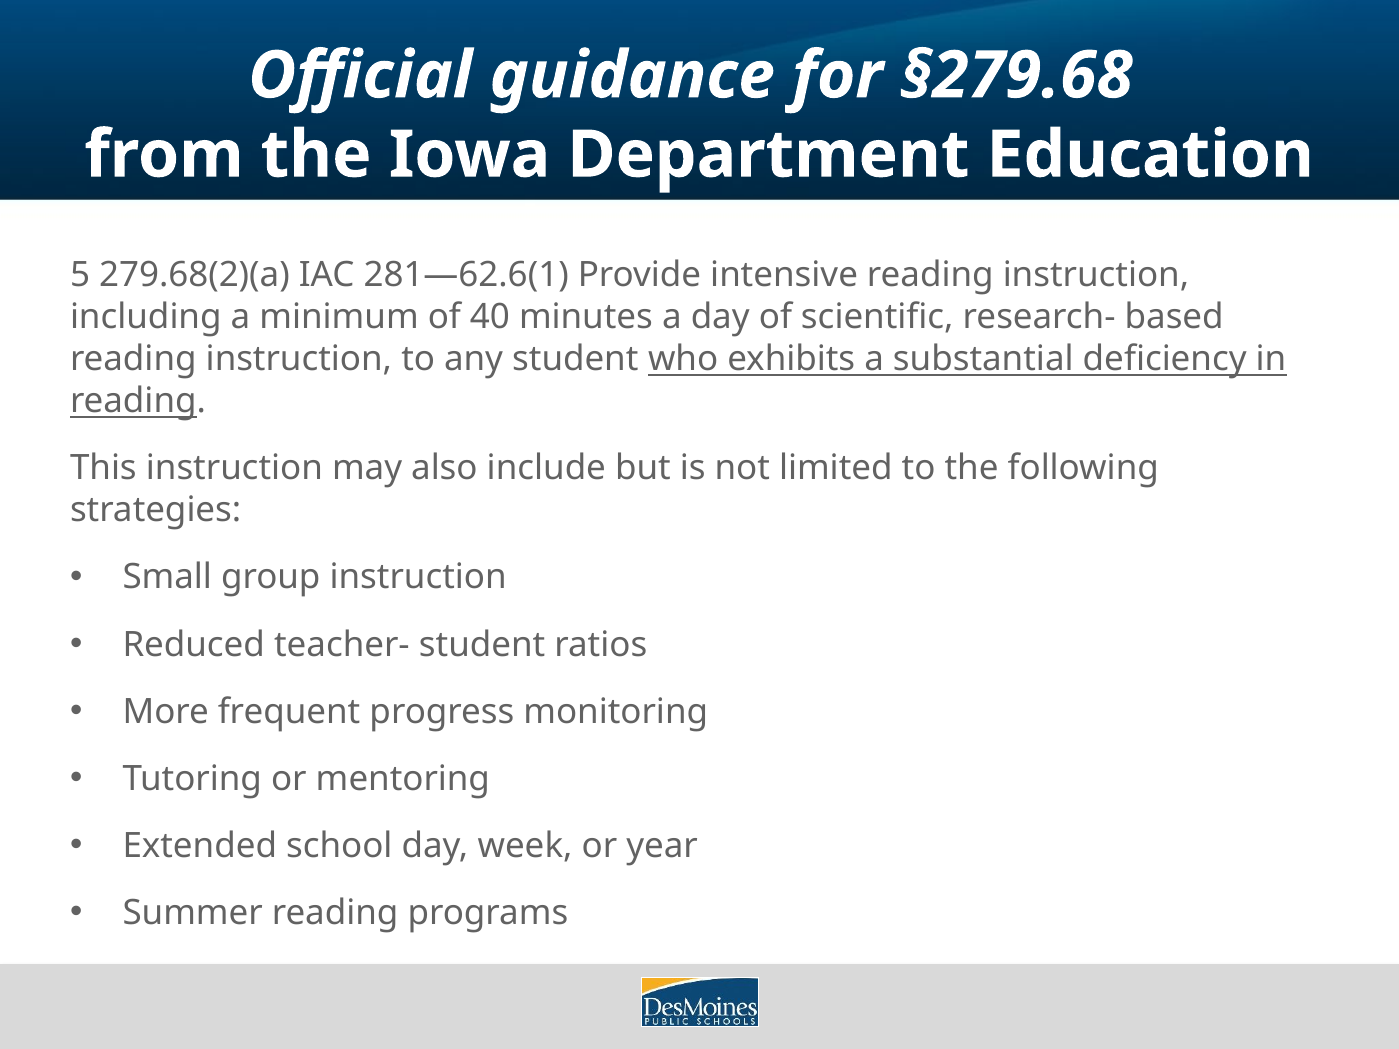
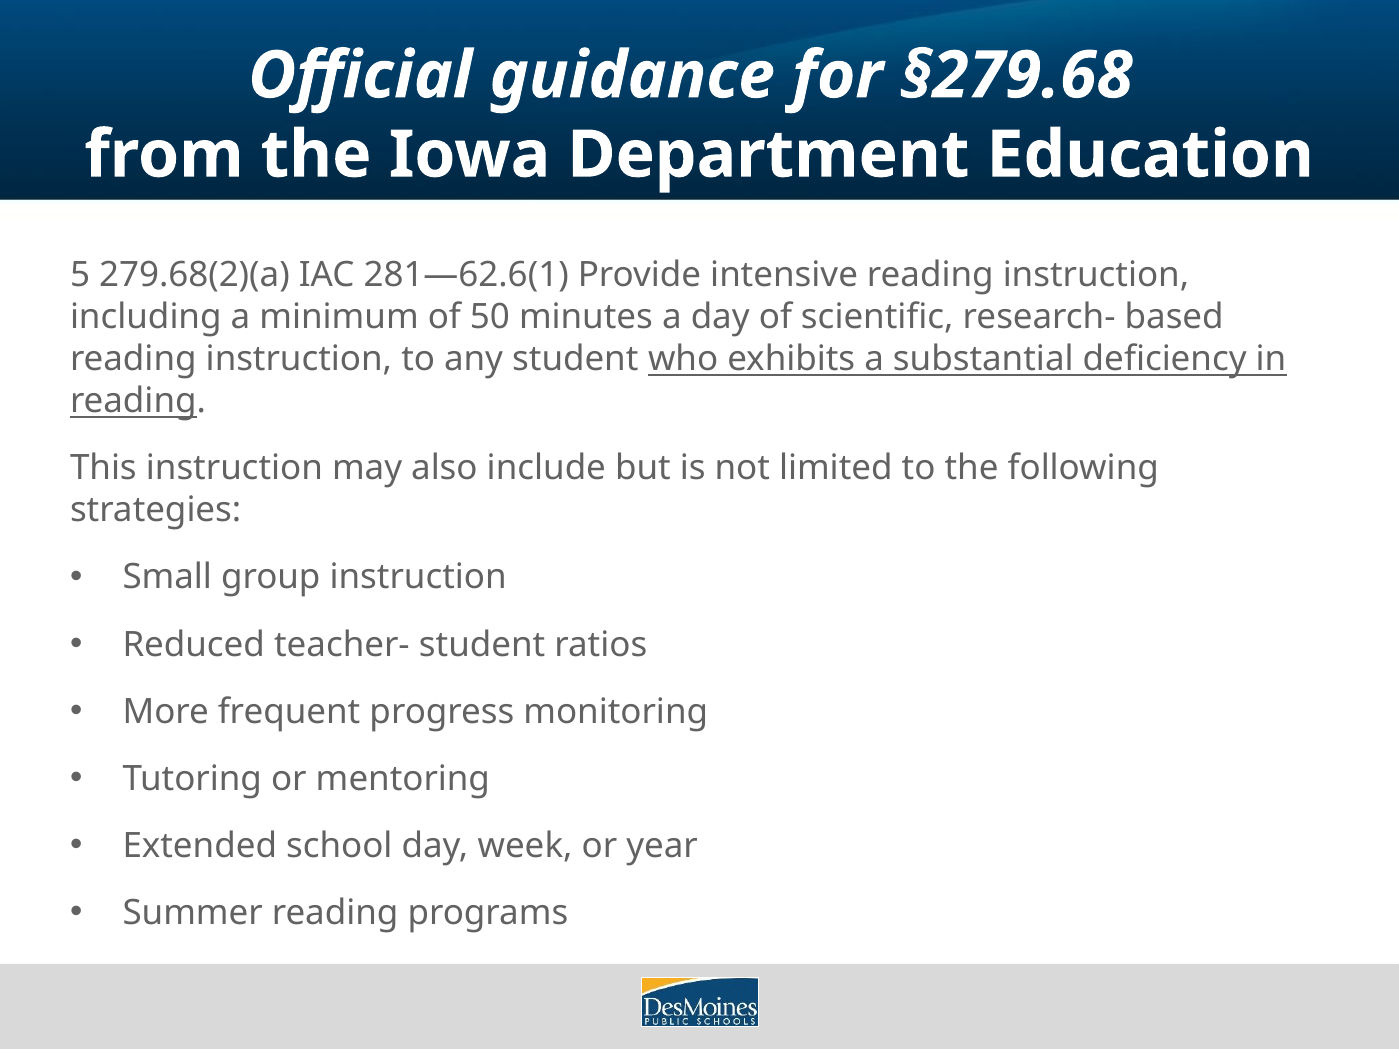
40: 40 -> 50
